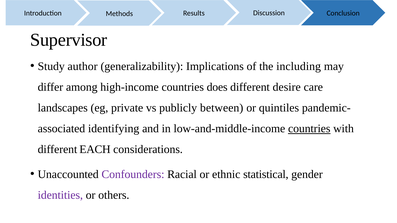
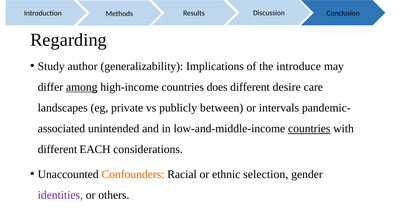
Supervisor: Supervisor -> Regarding
including: including -> introduce
among underline: none -> present
quintiles: quintiles -> intervals
identifying: identifying -> unintended
Confounders colour: purple -> orange
statistical: statistical -> selection
